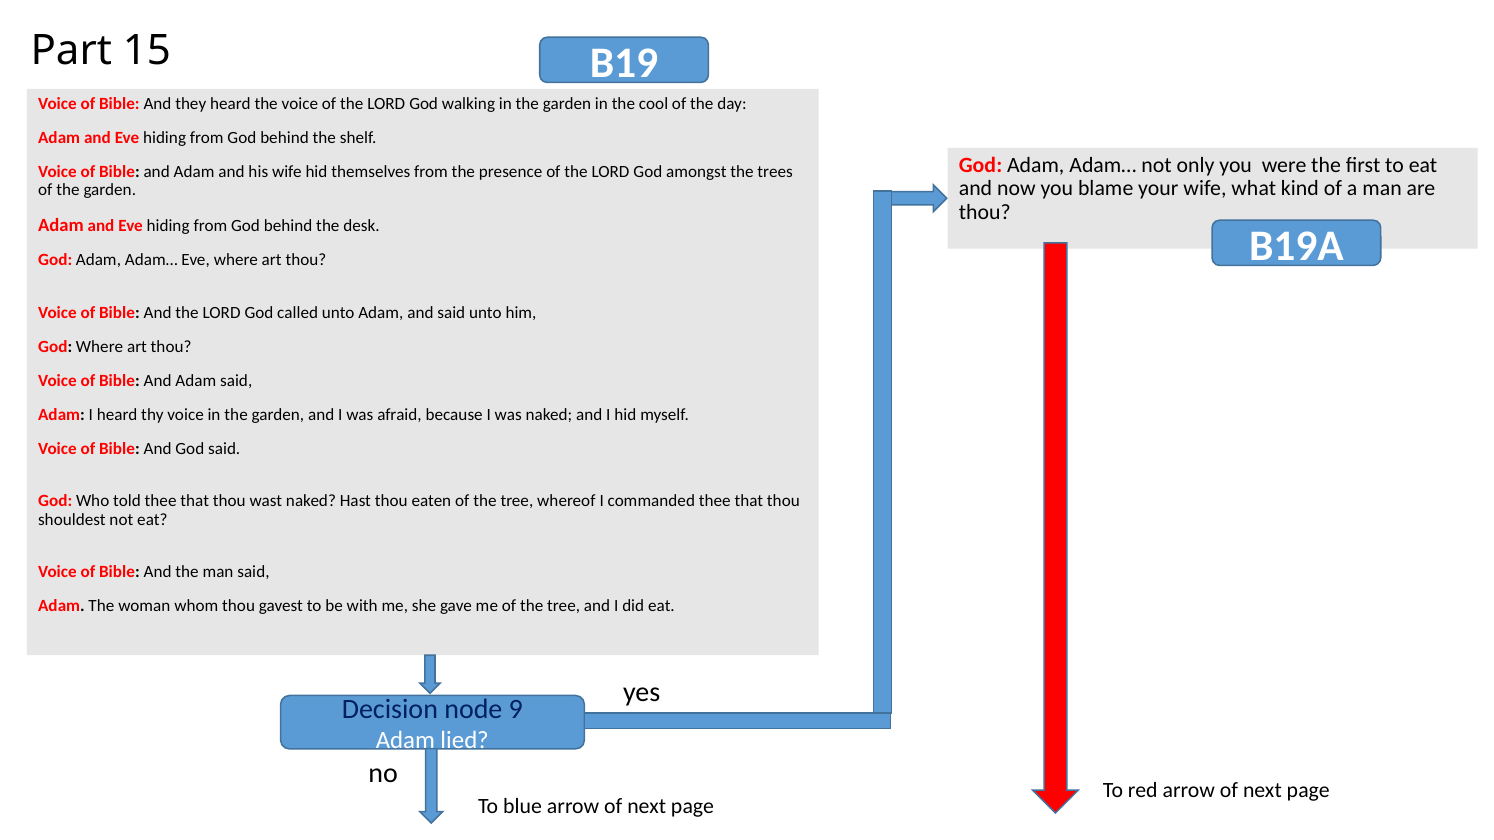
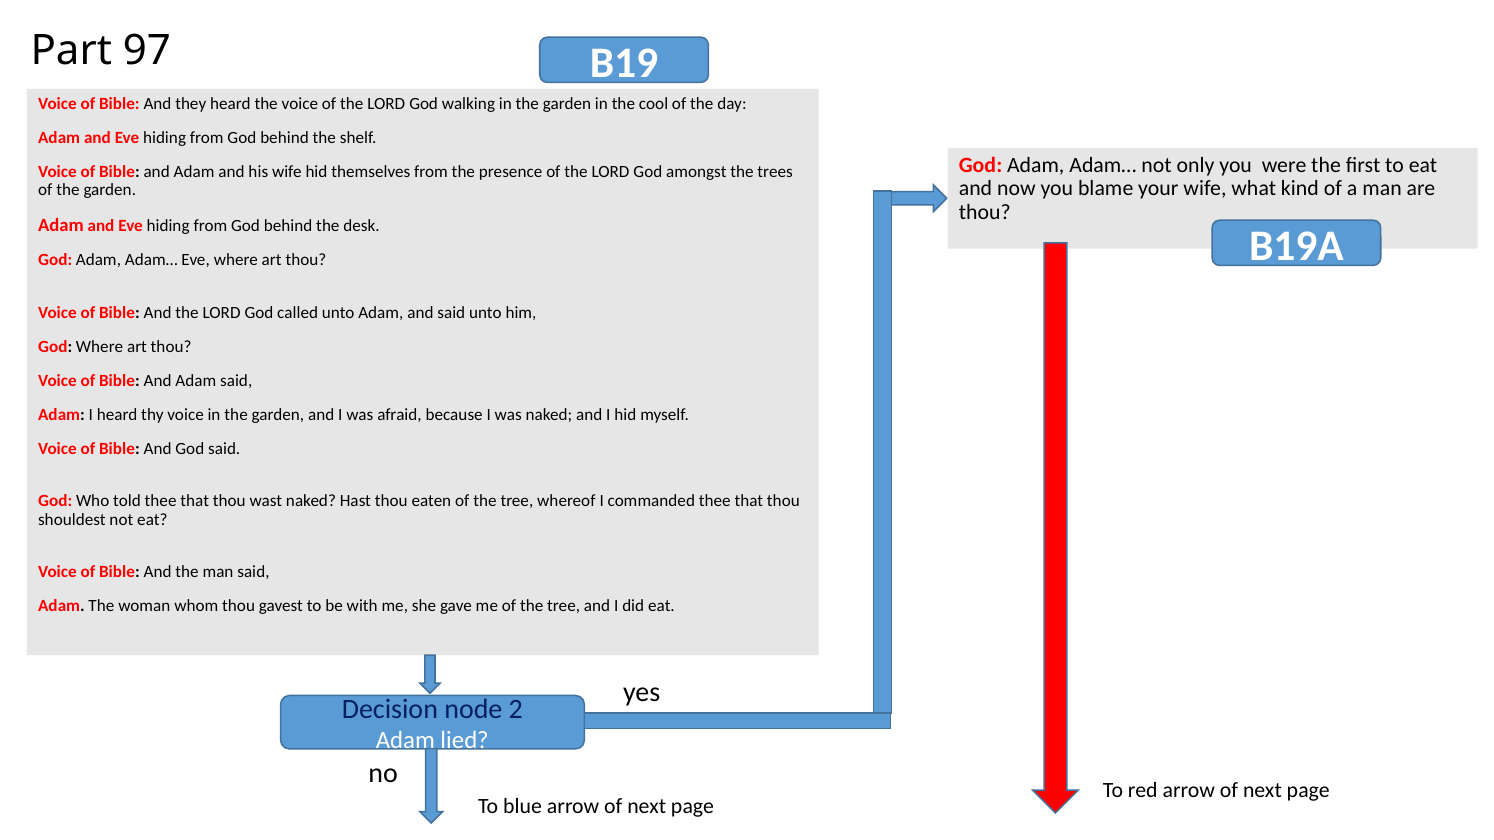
15: 15 -> 97
9: 9 -> 2
